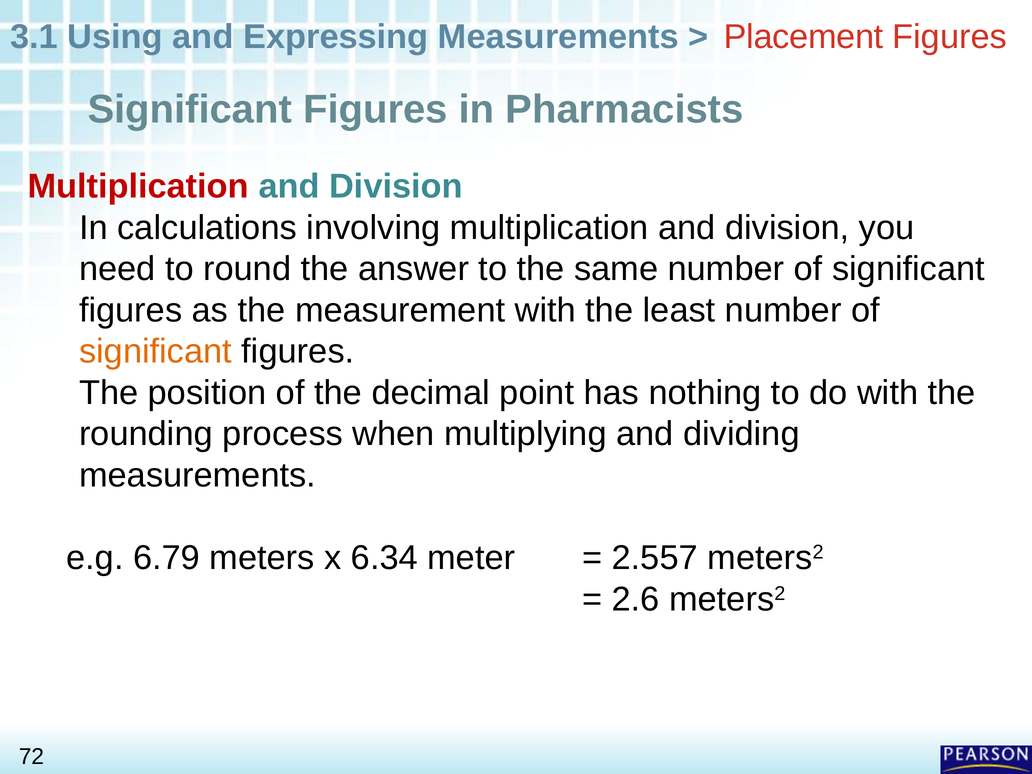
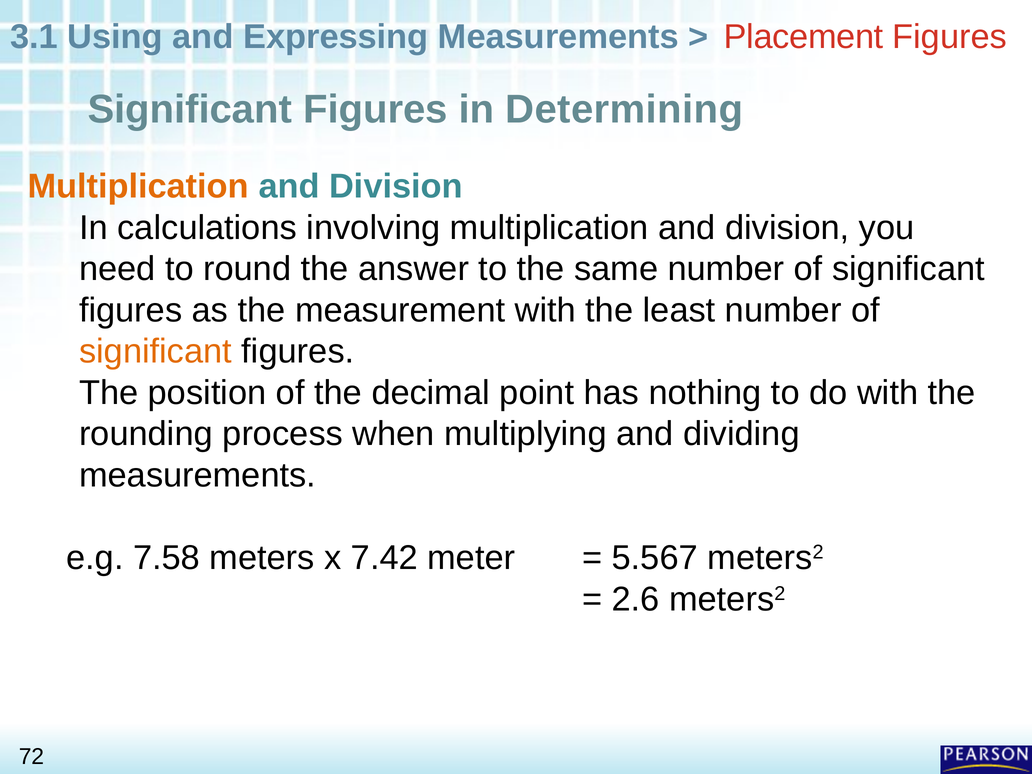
Pharmacists: Pharmacists -> Determining
Multiplication at (138, 186) colour: red -> orange
6.79: 6.79 -> 7.58
6.34: 6.34 -> 7.42
2.557: 2.557 -> 5.567
